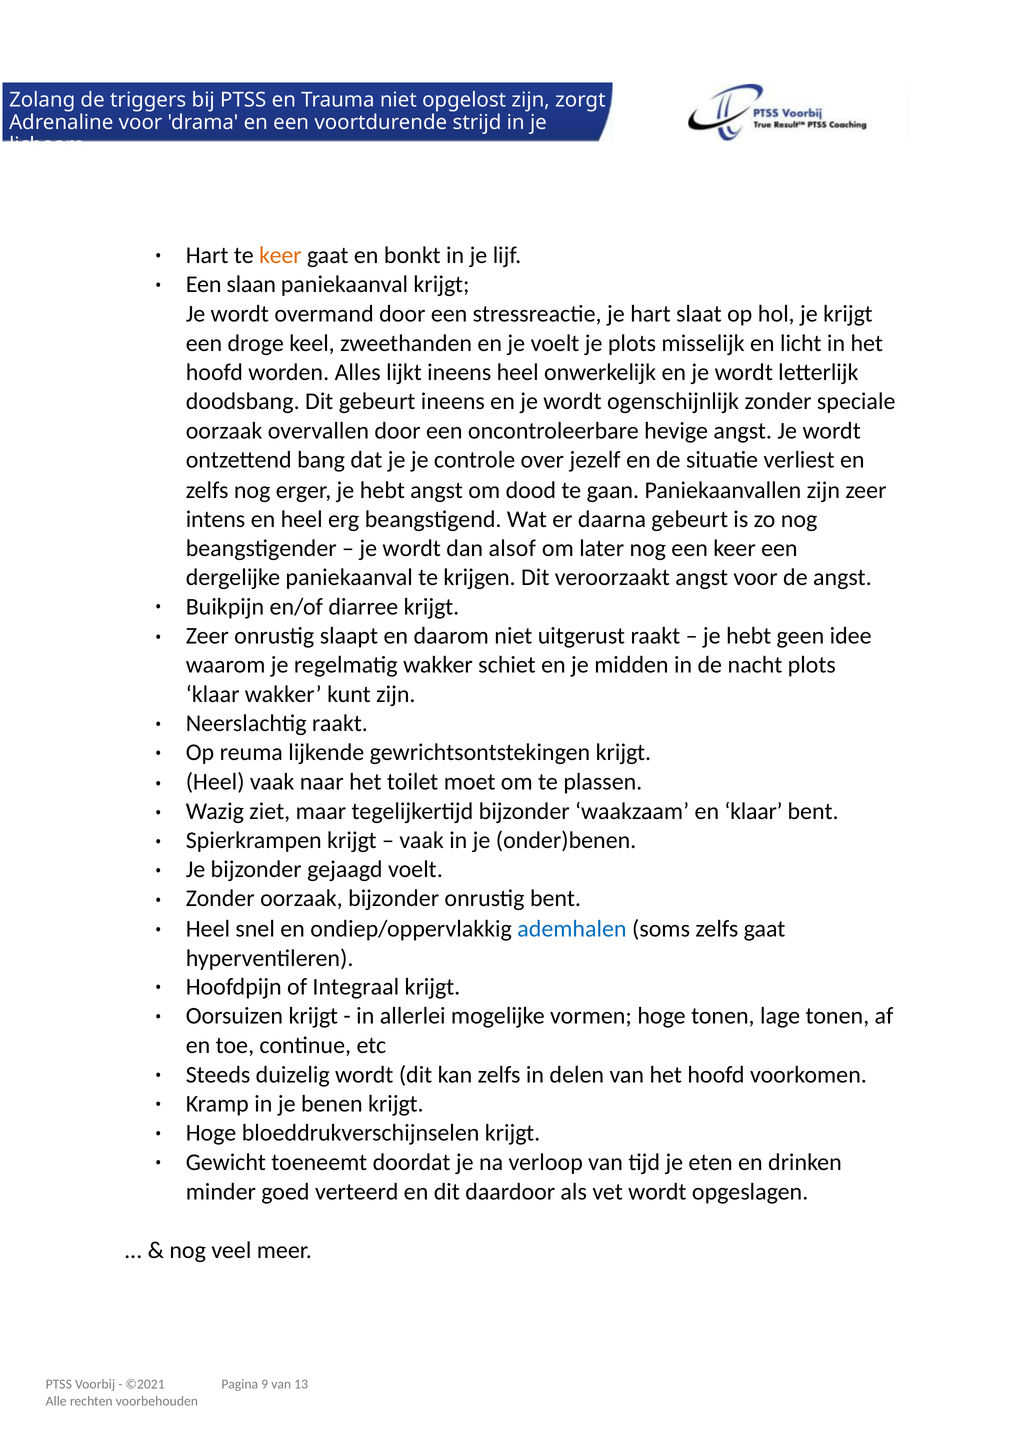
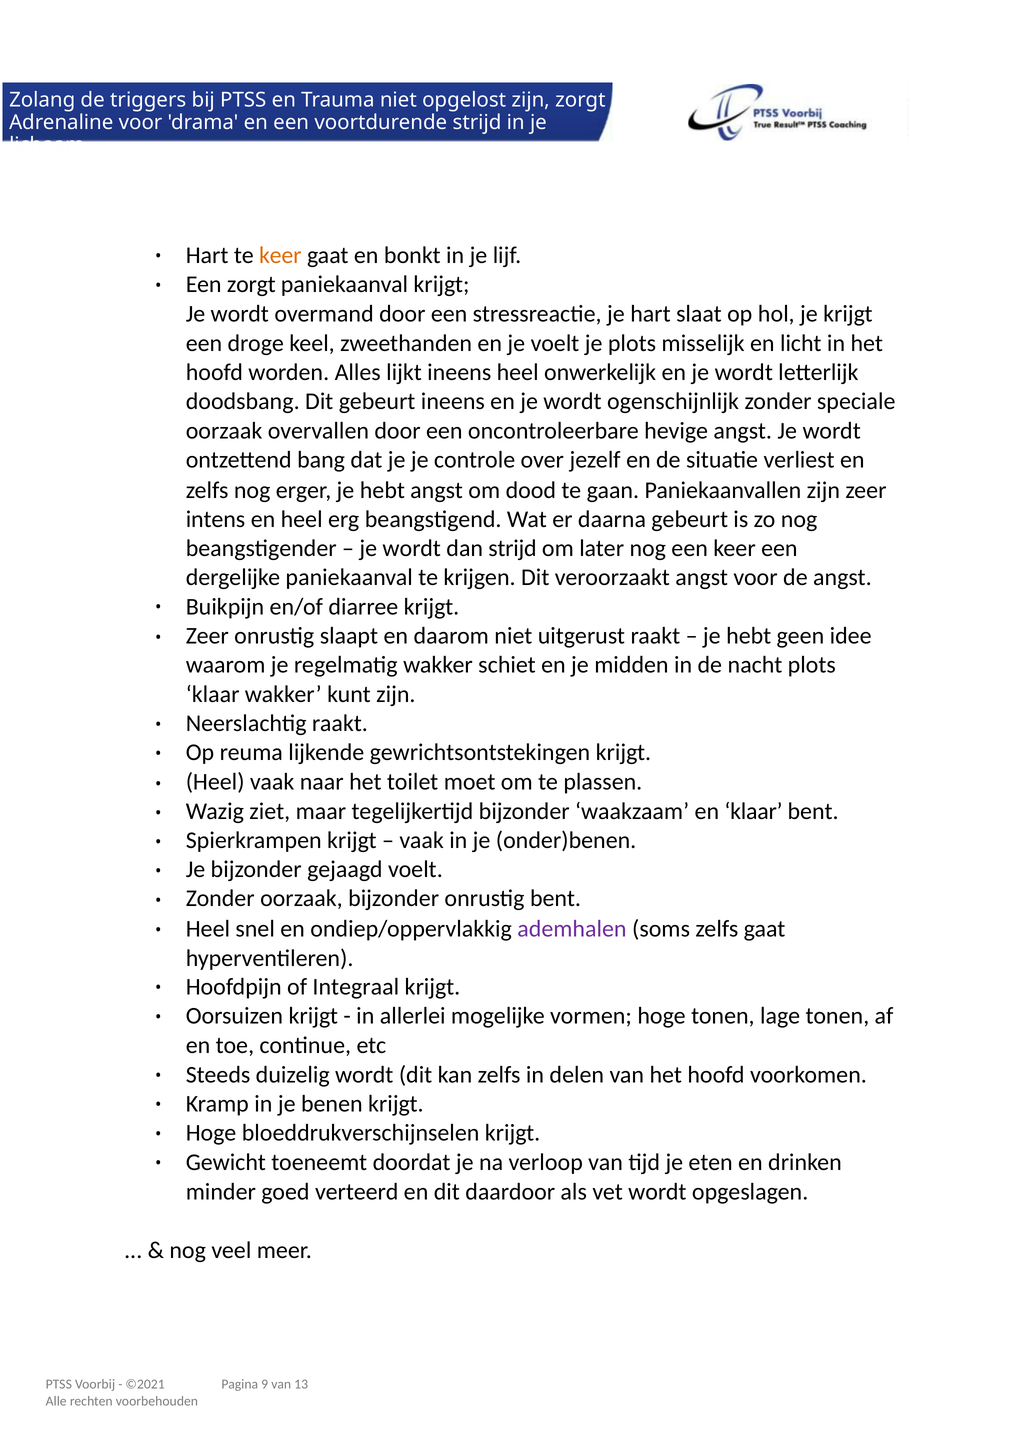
Een slaan: slaan -> zorgt
dan alsof: alsof -> strijd
ademhalen colour: blue -> purple
